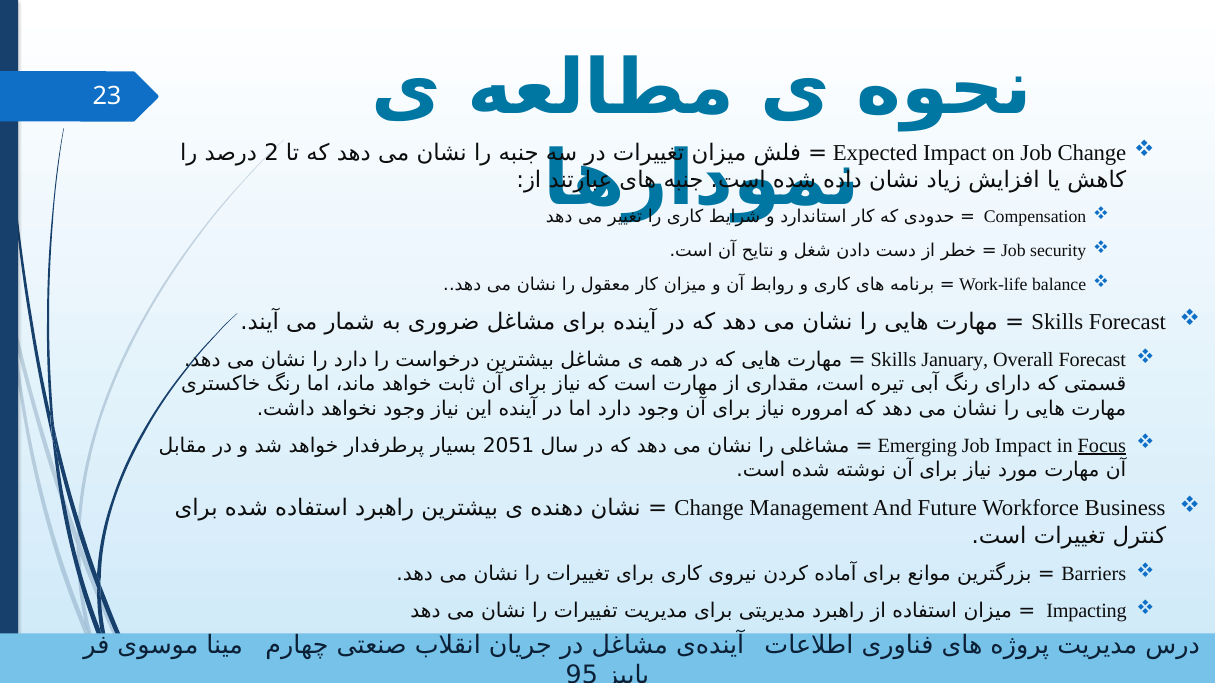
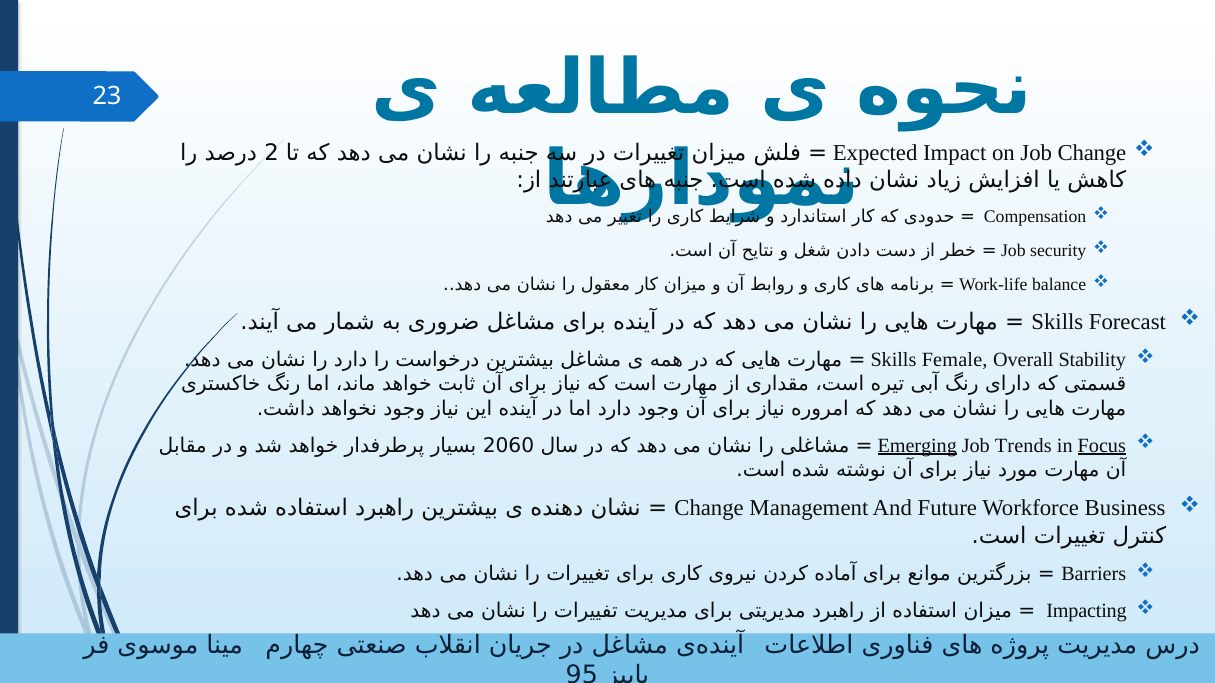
January: January -> Female
Overall Forecast: Forecast -> Stability
Emerging underline: none -> present
Job Impact: Impact -> Trends
2051: 2051 -> 2060
